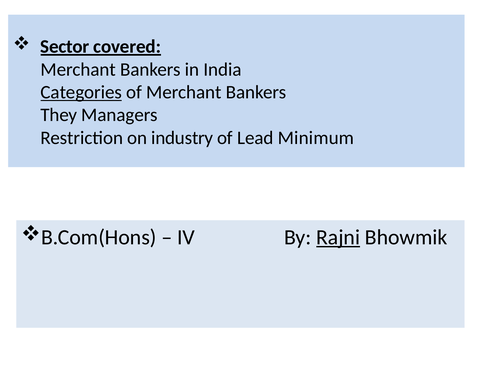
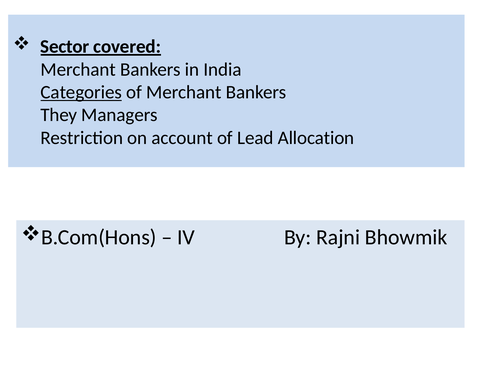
industry: industry -> account
Minimum: Minimum -> Allocation
Rajni underline: present -> none
